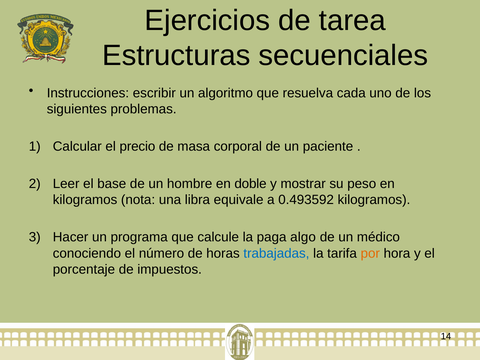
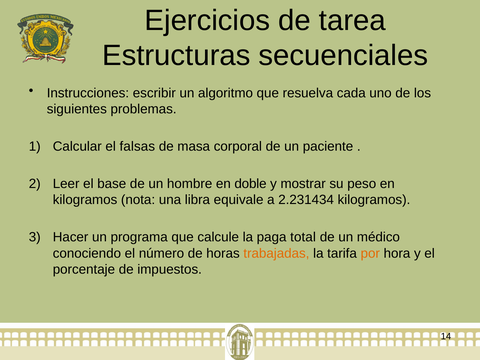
precio: precio -> falsas
0.493592: 0.493592 -> 2.231434
algo: algo -> total
trabajadas colour: blue -> orange
